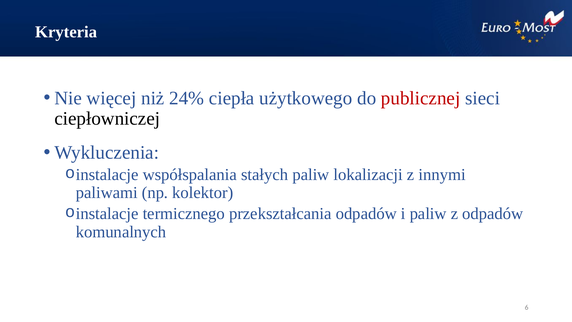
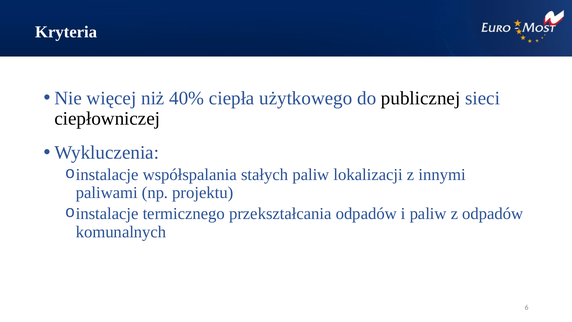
24%: 24% -> 40%
publicznej colour: red -> black
kolektor: kolektor -> projektu
